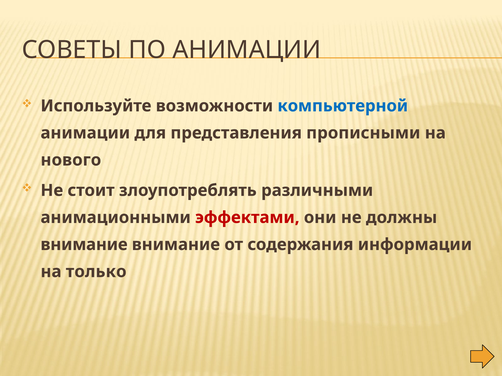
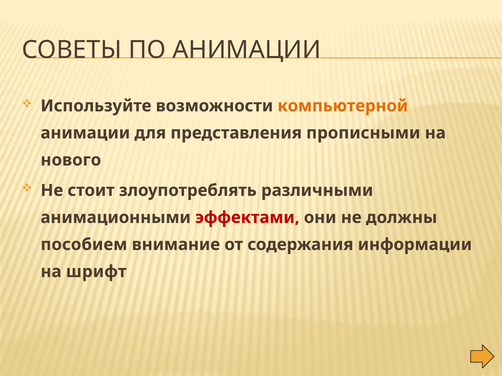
компьютерной colour: blue -> orange
внимание at (84, 245): внимание -> пособием
только: только -> шрифт
